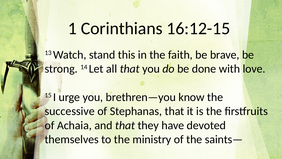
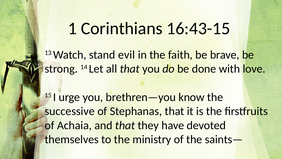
16:12-15: 16:12-15 -> 16:43-15
this: this -> evil
